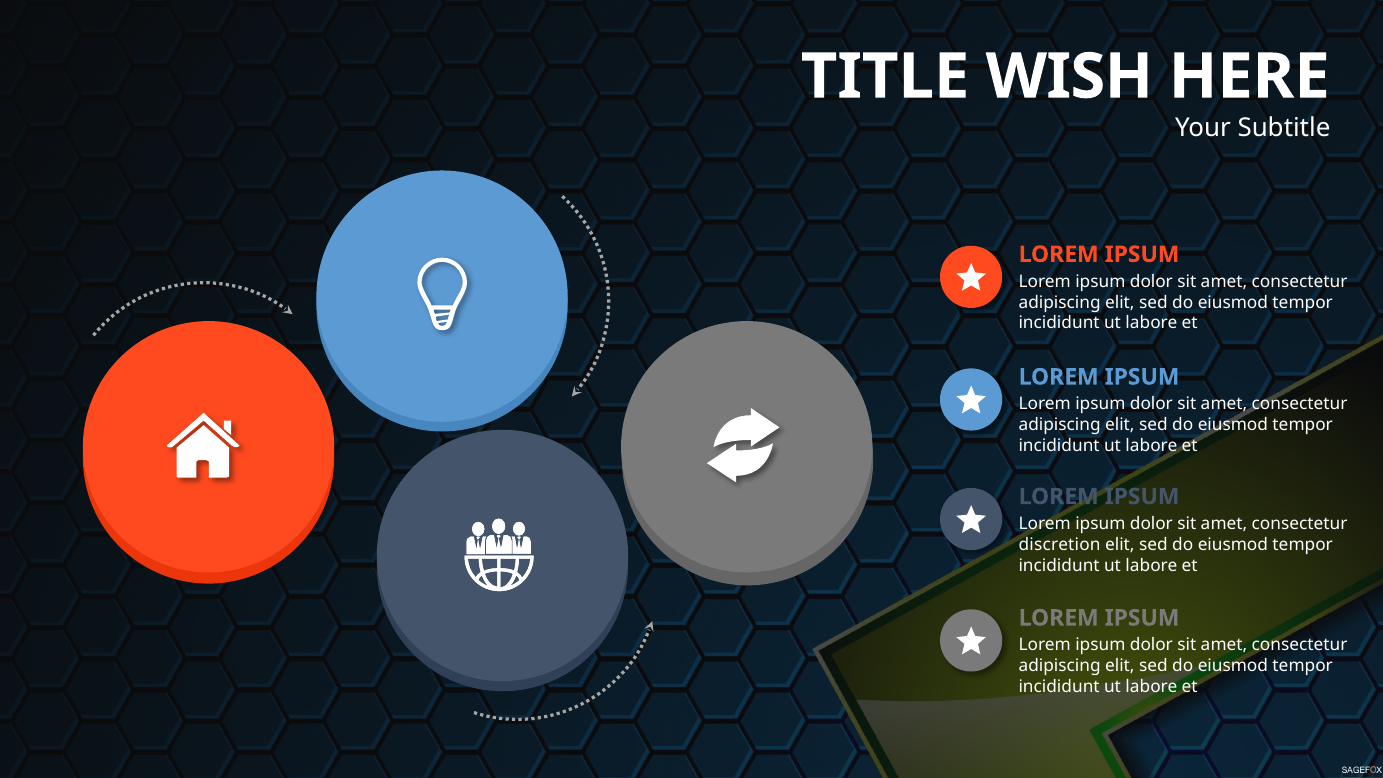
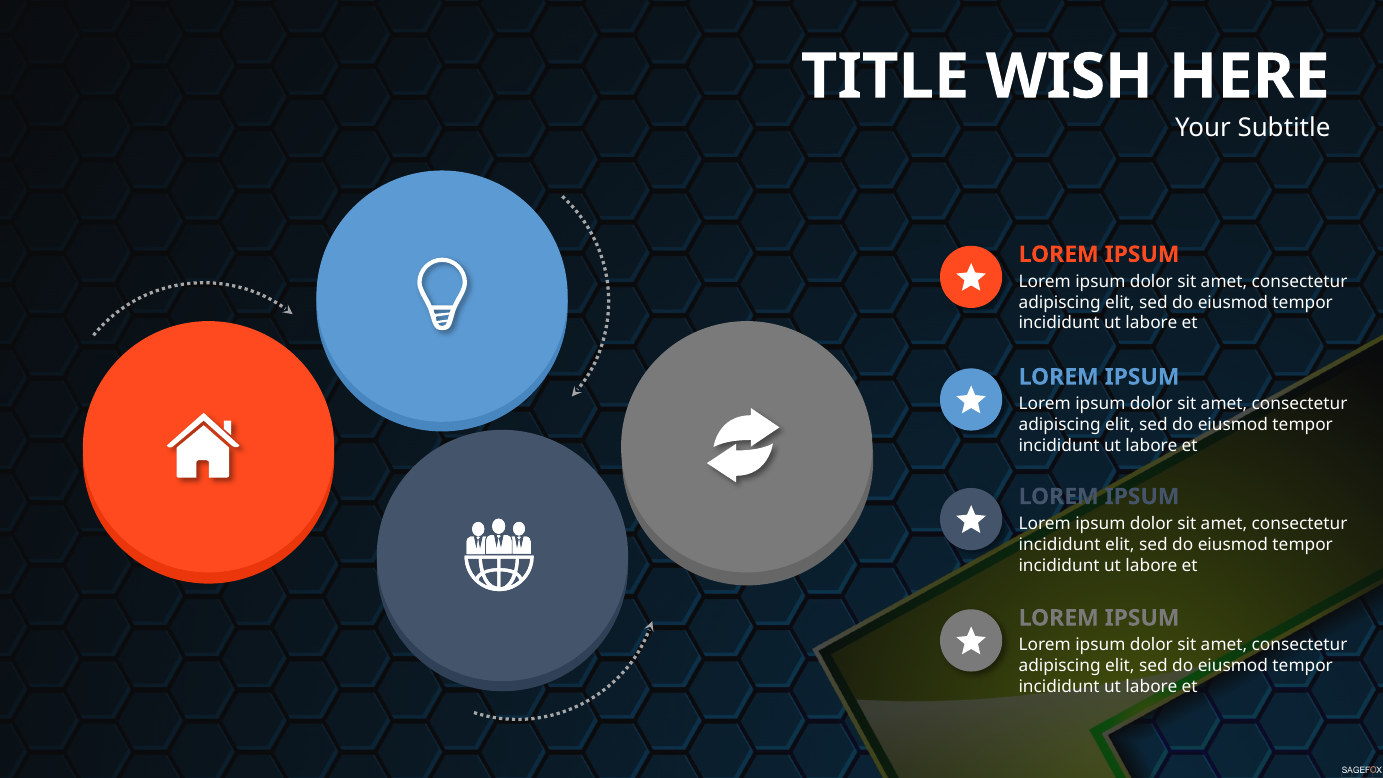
discretion at (1060, 545): discretion -> incididunt
